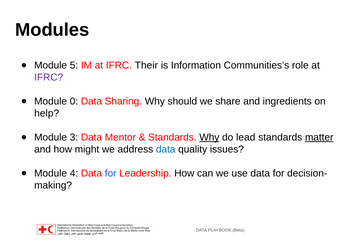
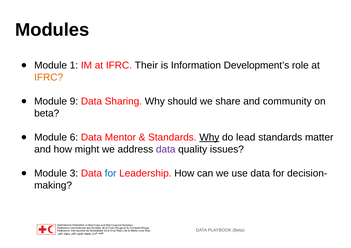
5: 5 -> 1
Communities’s: Communities’s -> Development’s
IFRC at (49, 77) colour: purple -> orange
0: 0 -> 9
ingredients: ingredients -> community
help at (47, 113): help -> beta
3: 3 -> 6
matter underline: present -> none
data at (166, 149) colour: blue -> purple
4: 4 -> 3
